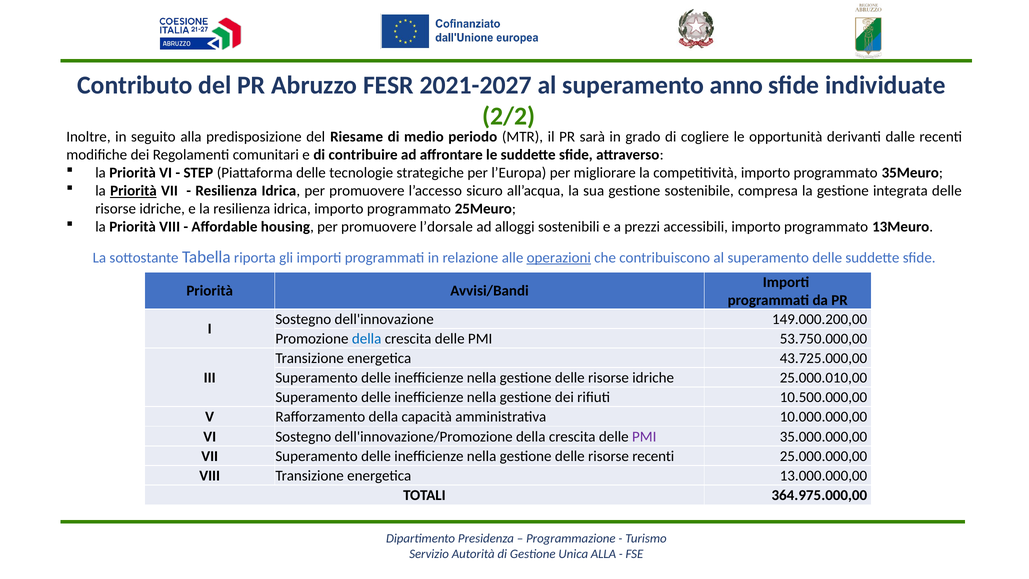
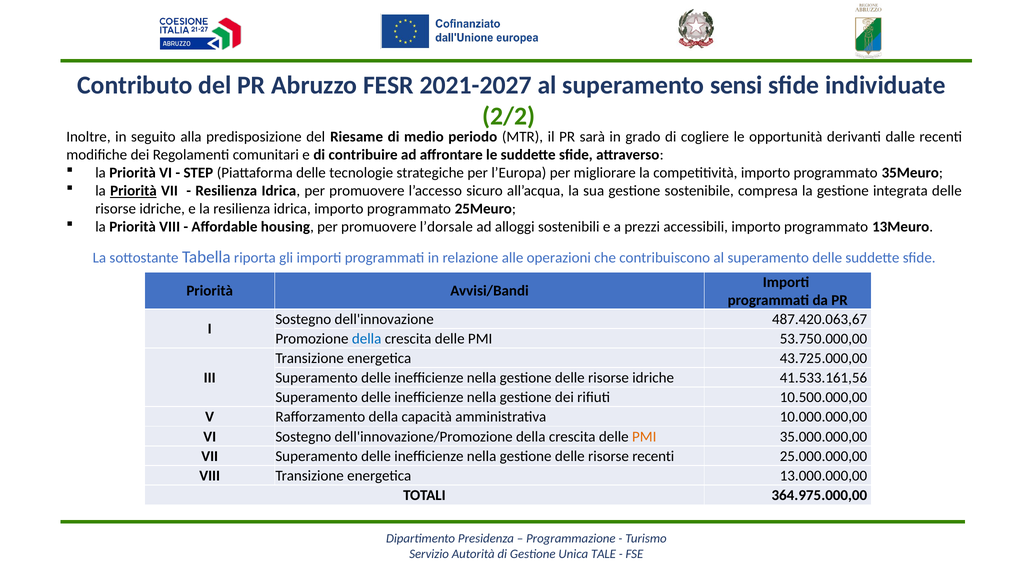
anno: anno -> sensi
operazioni underline: present -> none
149.000.200,00: 149.000.200,00 -> 487.420.063,67
25.000.010,00: 25.000.010,00 -> 41.533.161,56
PMI at (644, 436) colour: purple -> orange
ALLA at (603, 554): ALLA -> TALE
